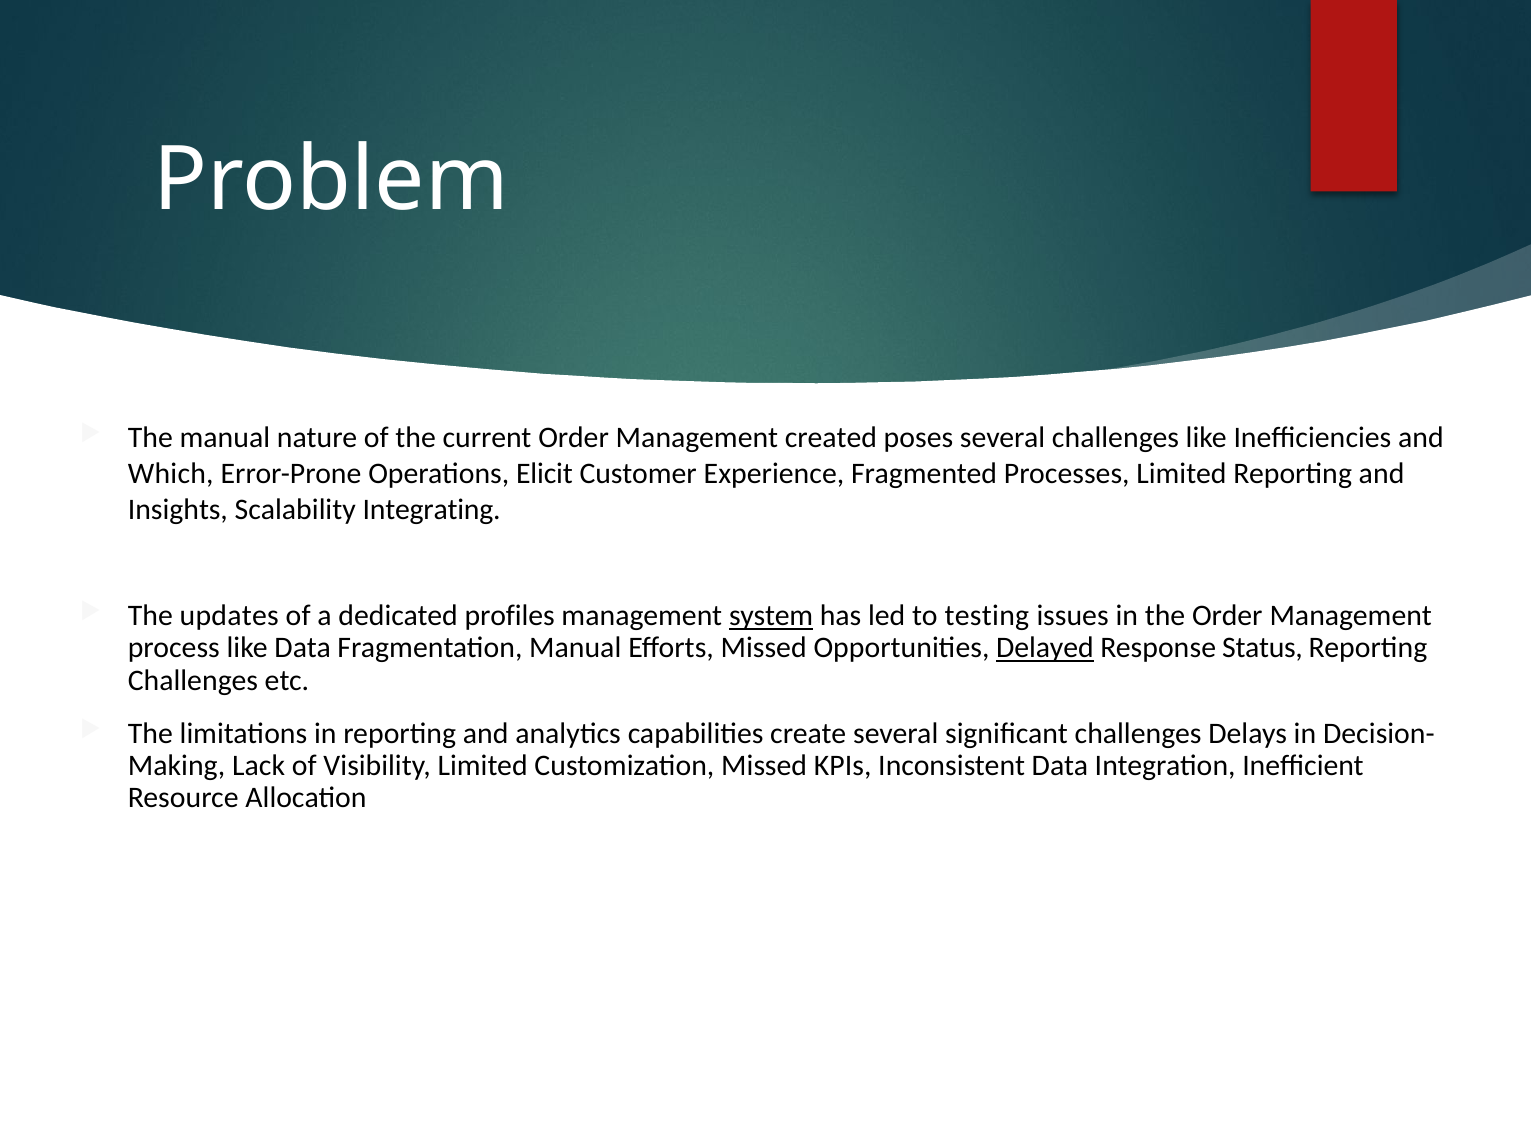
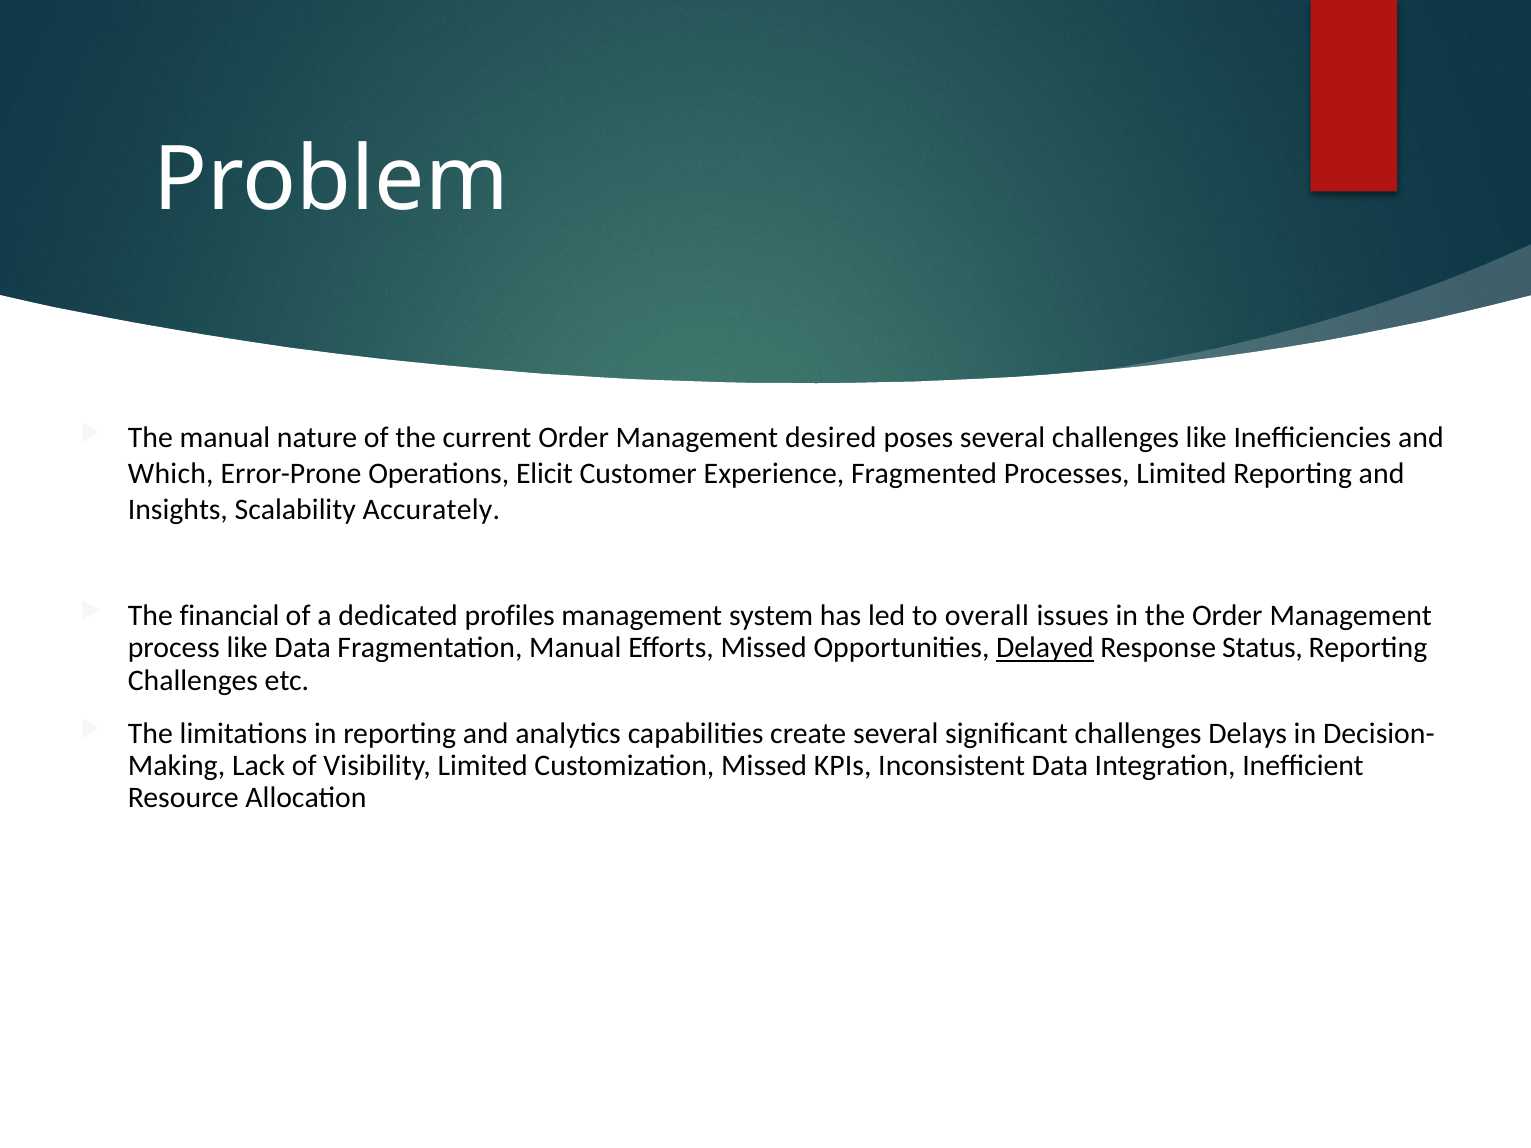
created: created -> desired
Integrating: Integrating -> Accurately
updates: updates -> financial
system underline: present -> none
testing: testing -> overall
